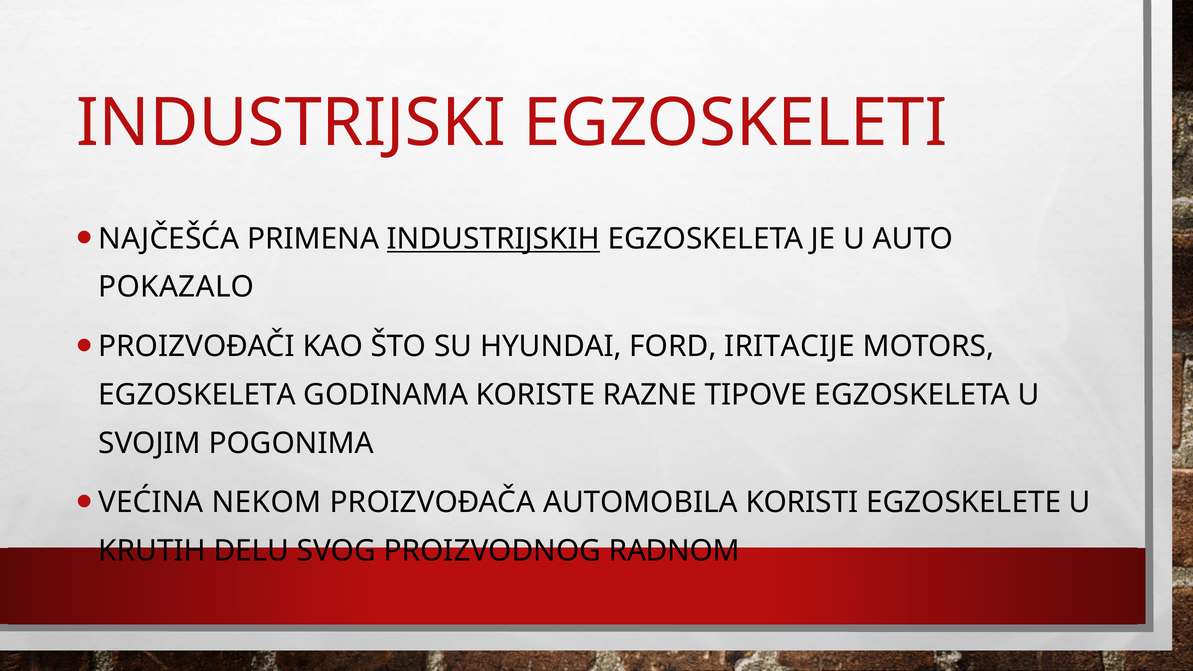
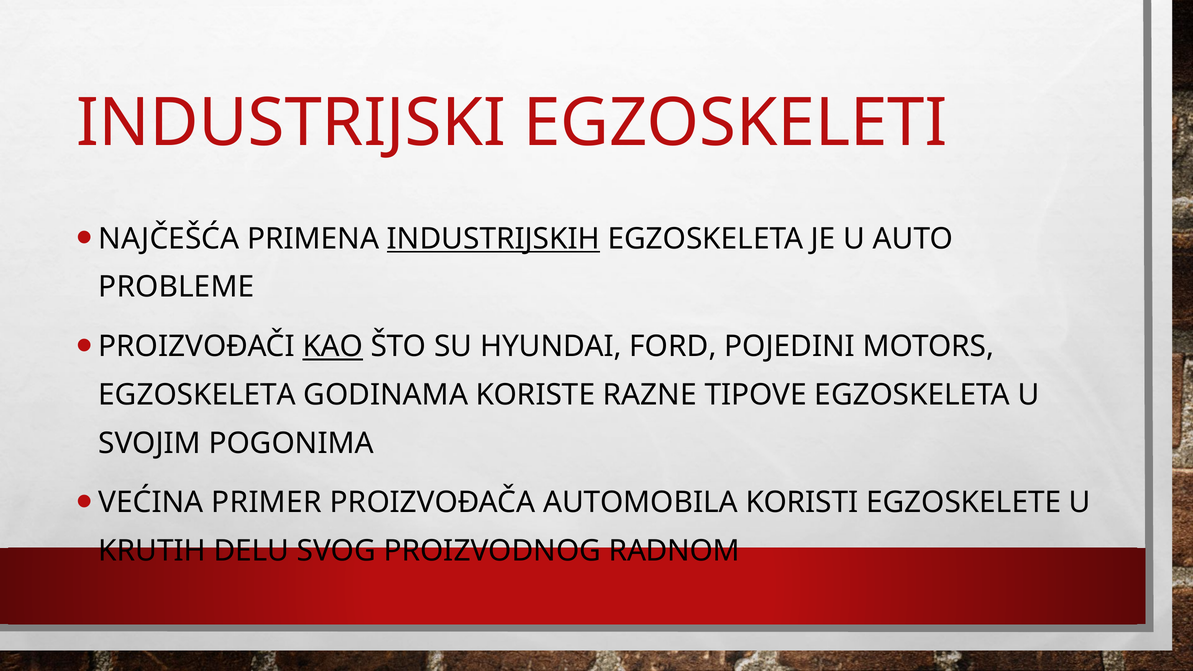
POKAZALO: POKAZALO -> PROBLEME
KAO underline: none -> present
IRITACIJE: IRITACIJE -> POJEDINI
NEKOM: NEKOM -> PRIMER
